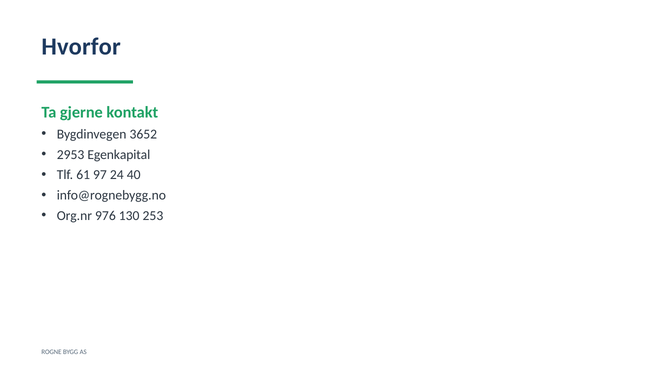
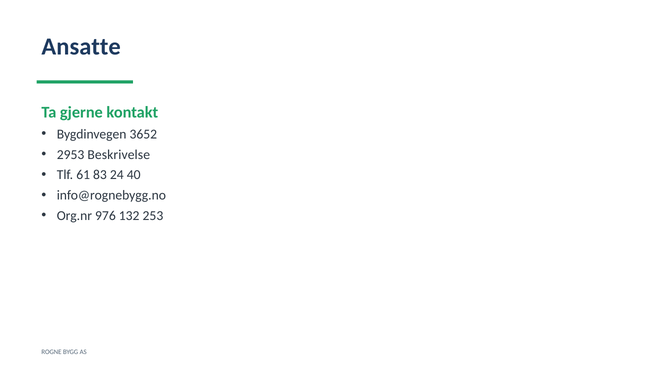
Hvorfor: Hvorfor -> Ansatte
Egenkapital: Egenkapital -> Beskrivelse
97: 97 -> 83
130: 130 -> 132
